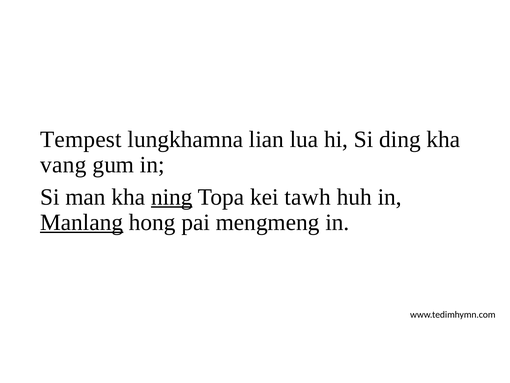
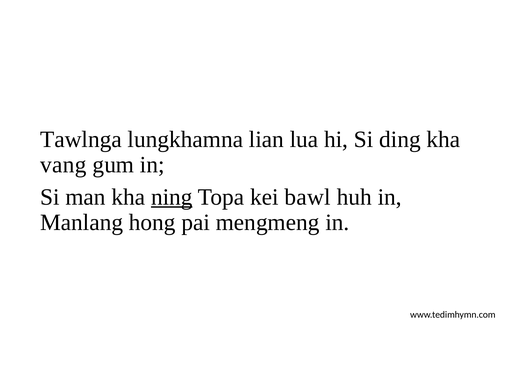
Tempest: Tempest -> Tawlnga
tawh: tawh -> bawl
Manlang underline: present -> none
